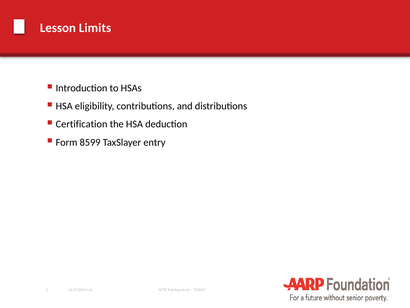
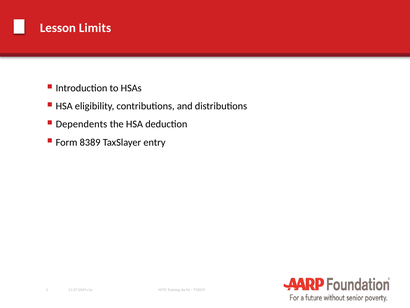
Certification: Certification -> Dependents
8599: 8599 -> 8389
